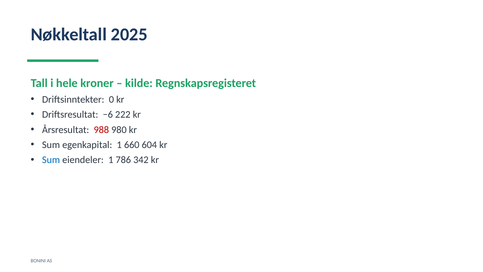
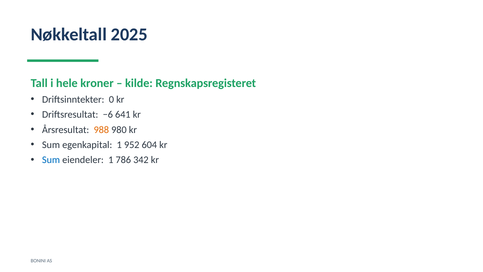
222: 222 -> 641
988 colour: red -> orange
660: 660 -> 952
